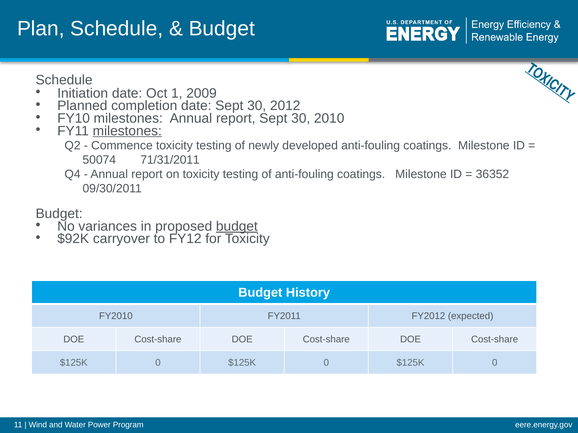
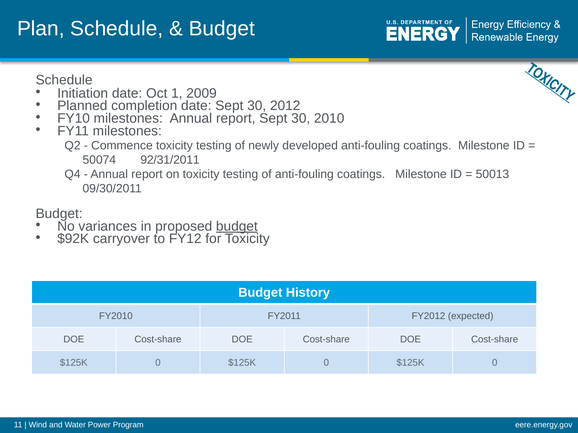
milestones at (127, 131) underline: present -> none
71/31/2011: 71/31/2011 -> 92/31/2011
36352: 36352 -> 50013
